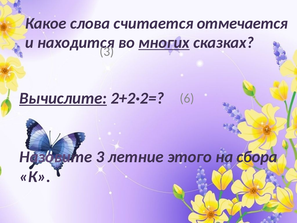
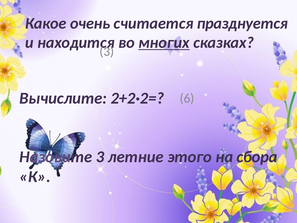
слова: слова -> очень
отмечается: отмечается -> празднуется
Вычислите underline: present -> none
